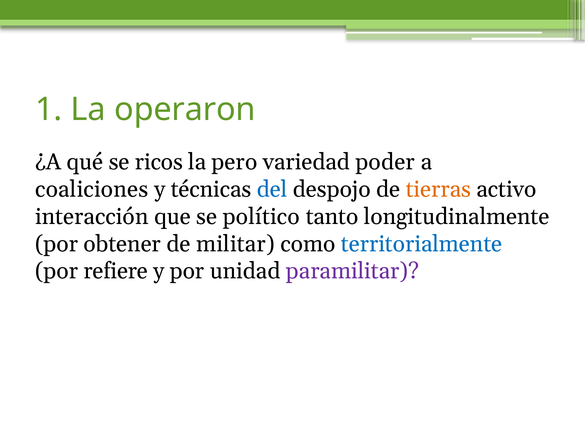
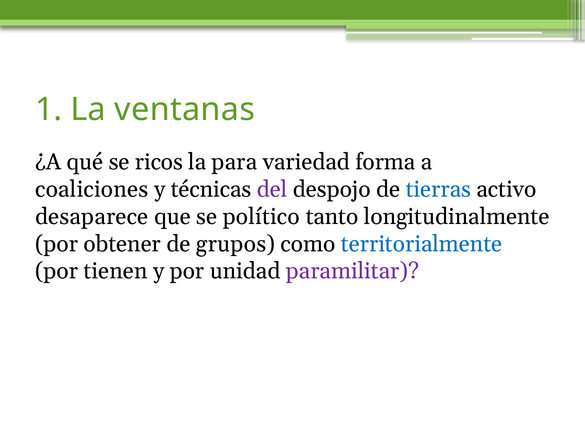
operaron: operaron -> ventanas
pero: pero -> para
poder: poder -> forma
del colour: blue -> purple
tierras colour: orange -> blue
interacción: interacción -> desaparece
militar: militar -> grupos
refiere: refiere -> tienen
